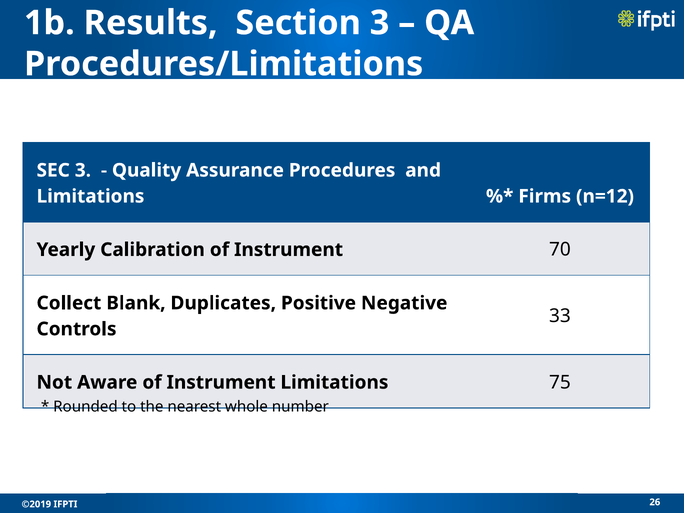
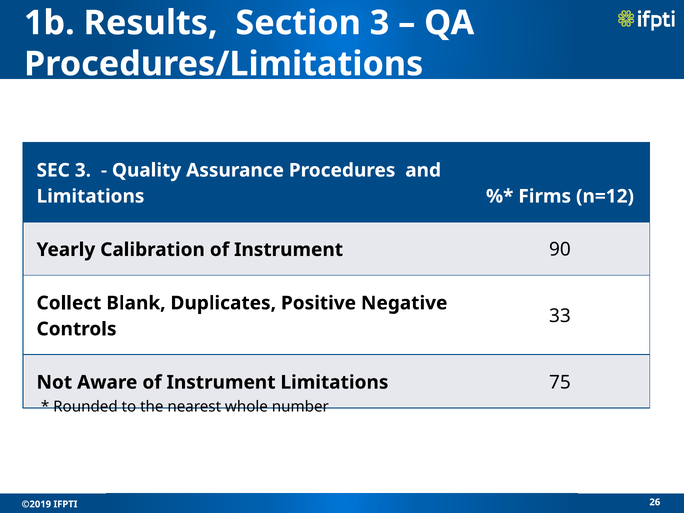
70: 70 -> 90
